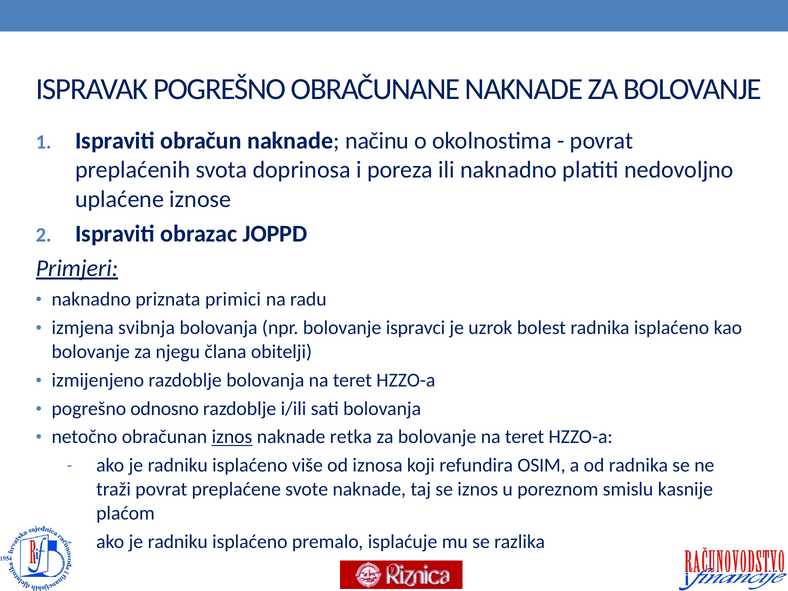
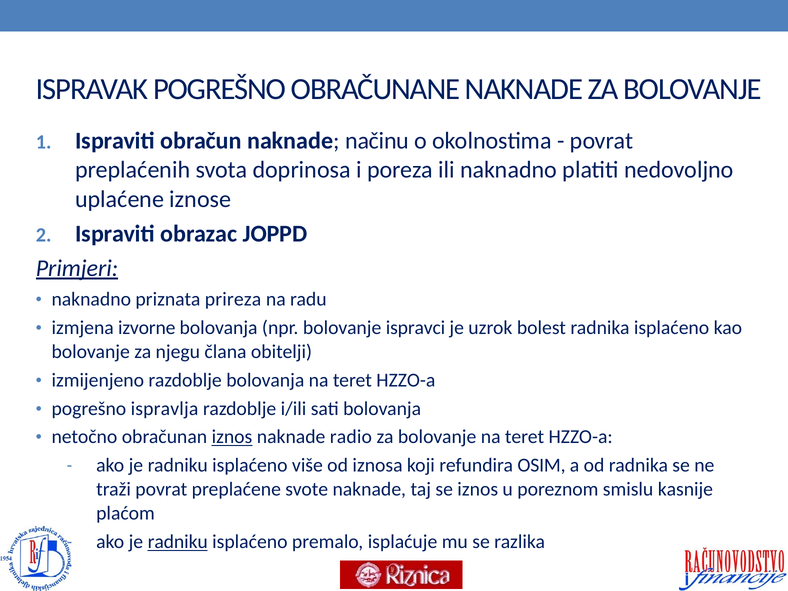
primici: primici -> prireza
svibnja: svibnja -> izvorne
odnosno: odnosno -> ispravlja
retka: retka -> radio
radniku at (178, 542) underline: none -> present
